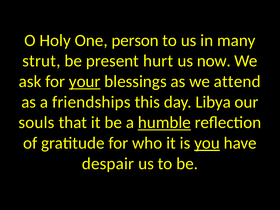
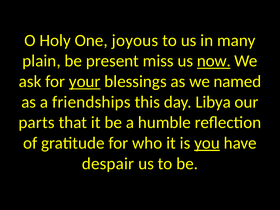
person: person -> joyous
strut: strut -> plain
hurt: hurt -> miss
now underline: none -> present
attend: attend -> named
souls: souls -> parts
humble underline: present -> none
